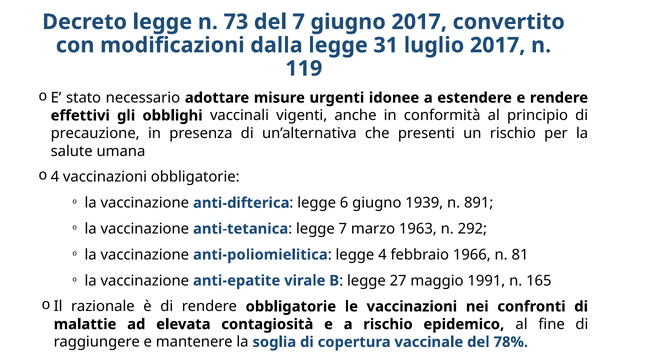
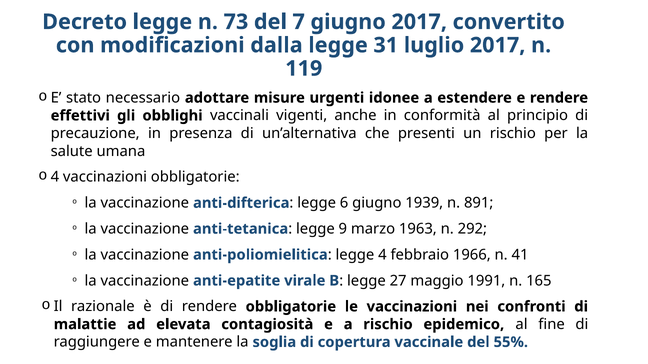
legge 7: 7 -> 9
81: 81 -> 41
78%: 78% -> 55%
